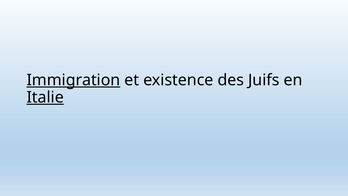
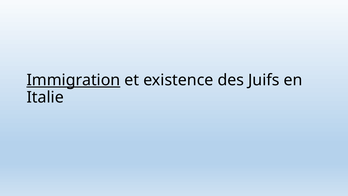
Italie underline: present -> none
